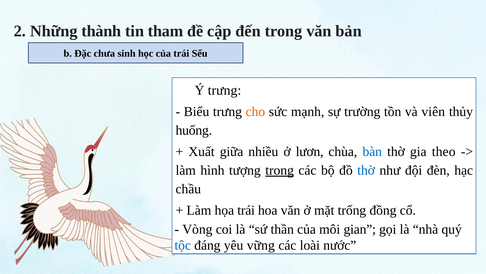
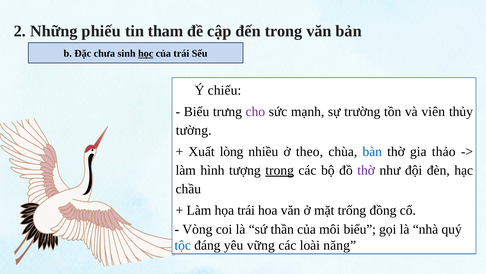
thành: thành -> phiếu
học underline: none -> present
Ý trưng: trưng -> chiếu
cho colour: orange -> purple
huống: huống -> tường
giữa: giữa -> lòng
lươn: lươn -> theo
theo: theo -> thảo
thờ at (366, 170) colour: blue -> purple
môi gian: gian -> biểu
nước: nước -> năng
